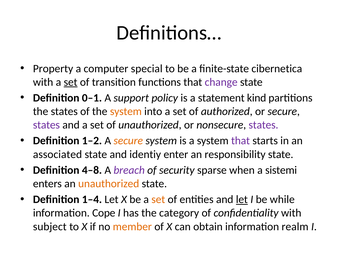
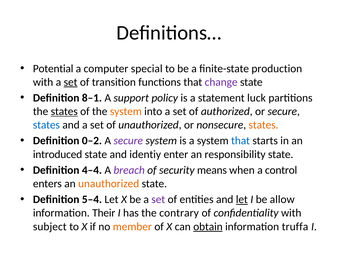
Property: Property -> Potential
cibernetica: cibernetica -> production
0–1: 0–1 -> 8–1
kind: kind -> luck
states at (64, 111) underline: none -> present
states at (46, 125) colour: purple -> blue
states at (263, 125) colour: purple -> orange
1–2: 1–2 -> 0–2
secure at (128, 140) colour: orange -> purple
that at (241, 140) colour: purple -> blue
associated: associated -> introduced
4–8: 4–8 -> 4–4
sparse: sparse -> means
sistemi: sistemi -> control
1–4: 1–4 -> 5–4
set at (158, 199) colour: orange -> purple
while: while -> allow
Cope: Cope -> Their
category: category -> contrary
obtain underline: none -> present
realm: realm -> truffa
